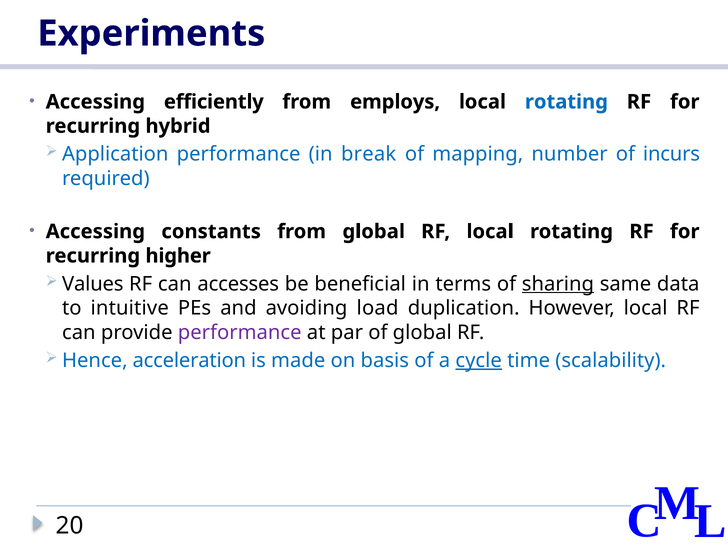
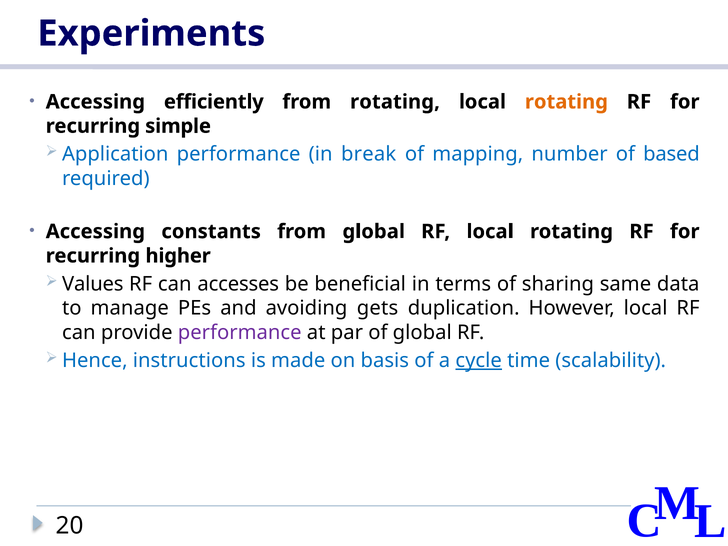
from employs: employs -> rotating
rotating at (566, 102) colour: blue -> orange
hybrid: hybrid -> simple
incurs: incurs -> based
sharing underline: present -> none
intuitive: intuitive -> manage
load: load -> gets
acceleration: acceleration -> instructions
